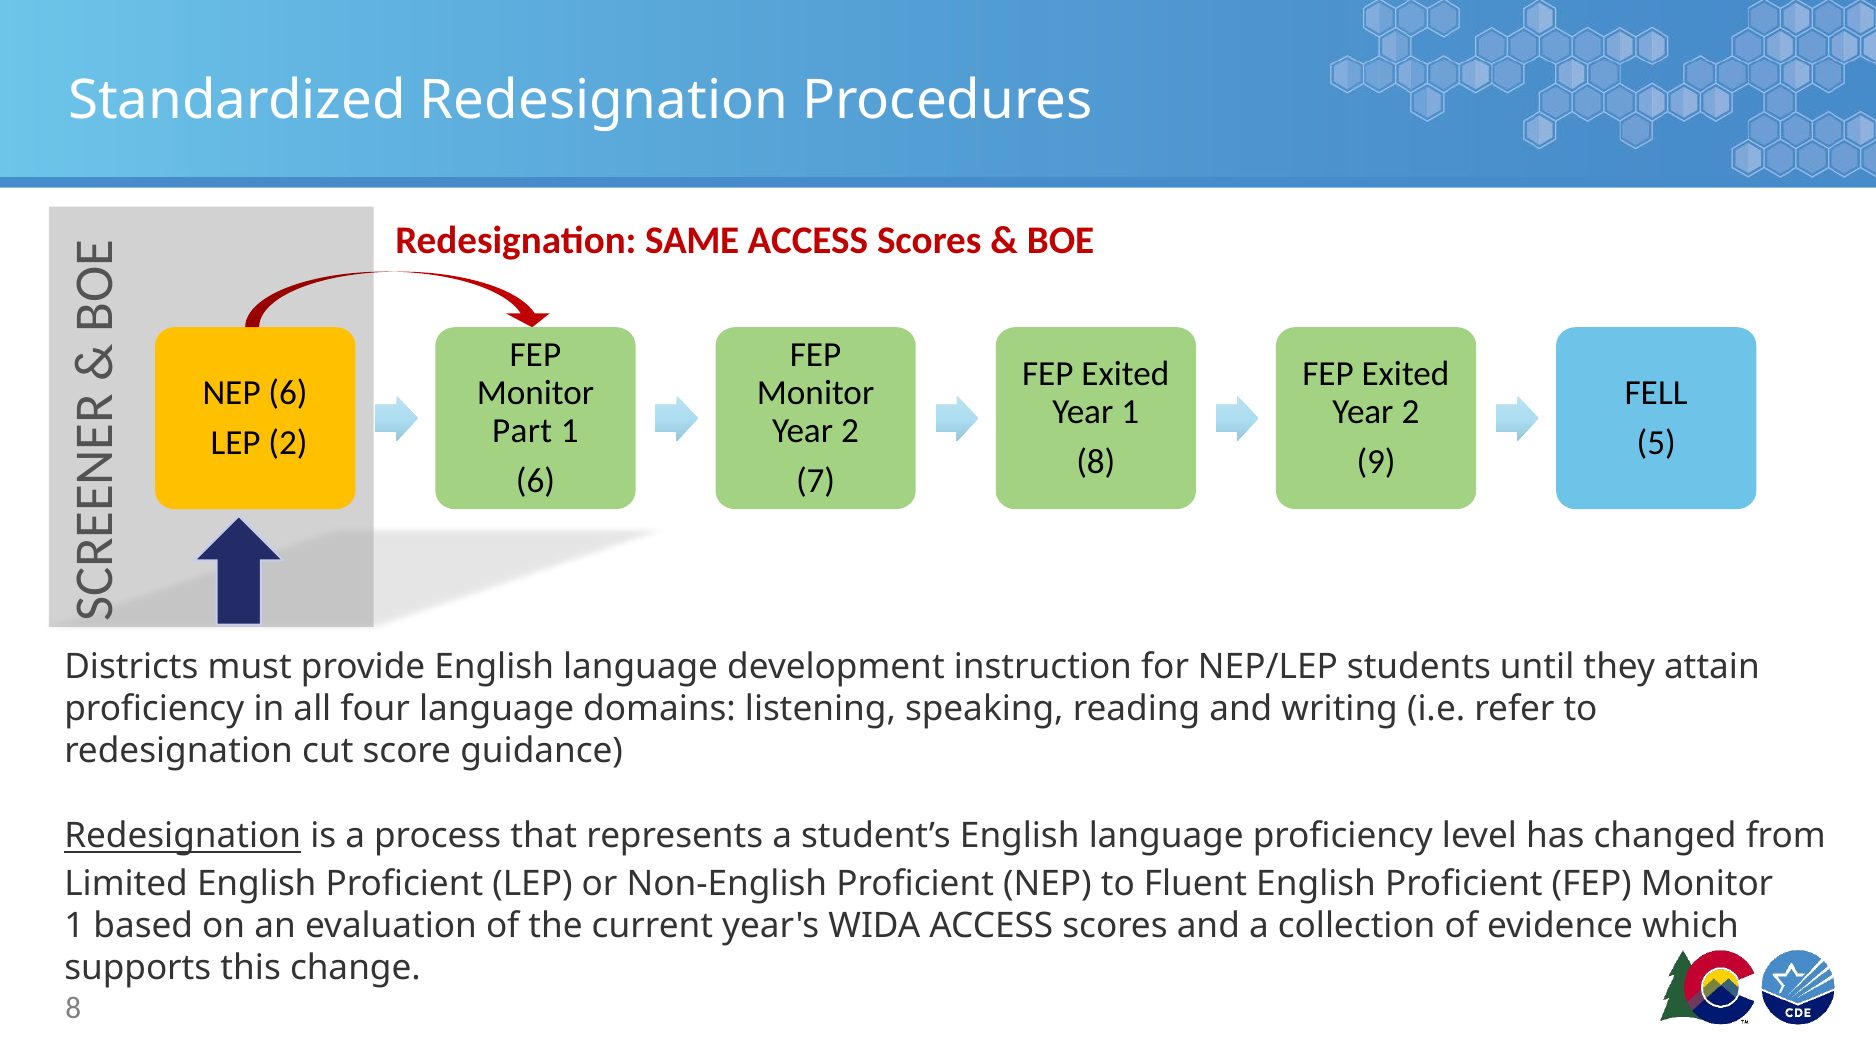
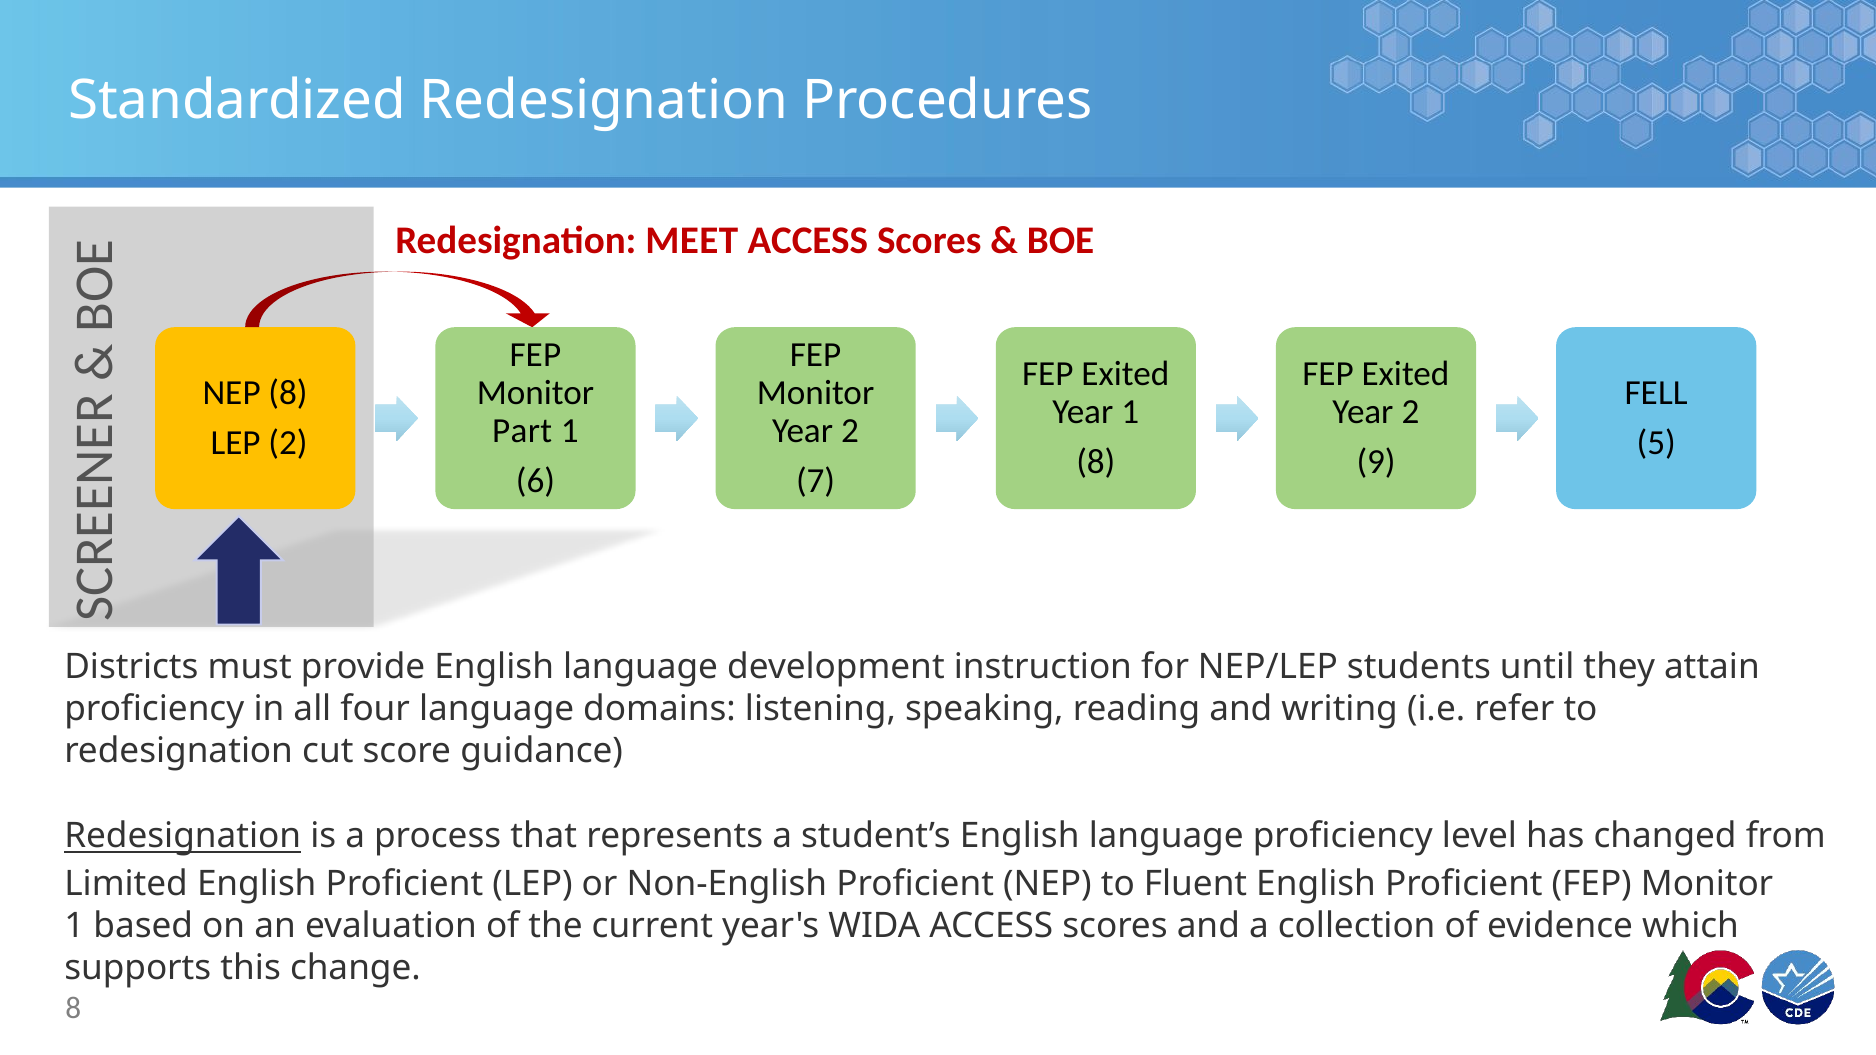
SAME: SAME -> MEET
NEP 6: 6 -> 8
